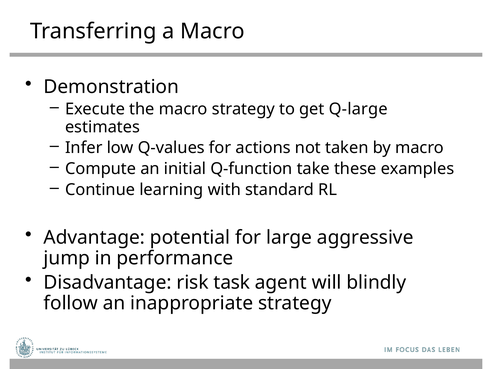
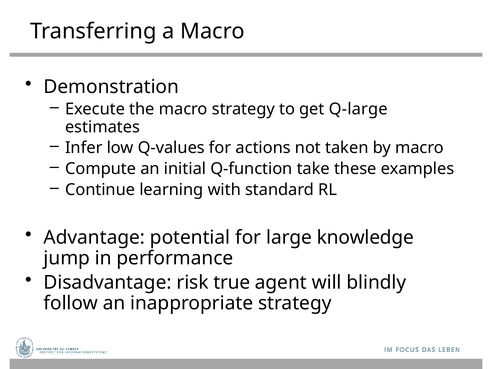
aggressive: aggressive -> knowledge
task: task -> true
